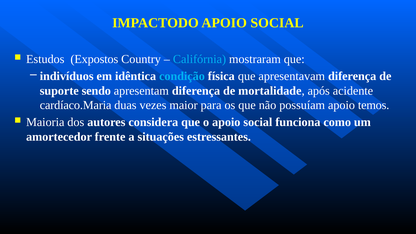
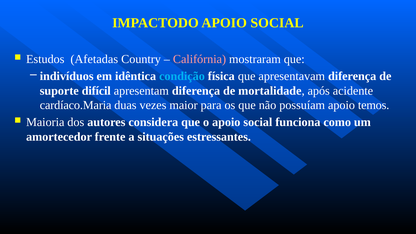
Expostos: Expostos -> Afetadas
Califórnia colour: light blue -> pink
sendo: sendo -> difícil
